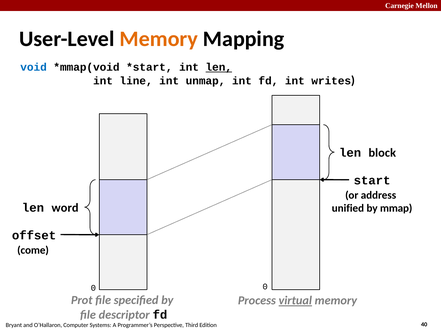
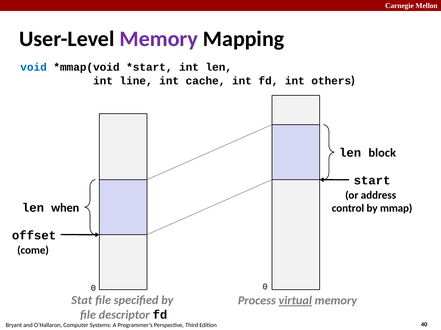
Memory at (159, 39) colour: orange -> purple
len at (219, 67) underline: present -> none
unmap: unmap -> cache
writes: writes -> others
word: word -> when
unified: unified -> control
Prot: Prot -> Stat
